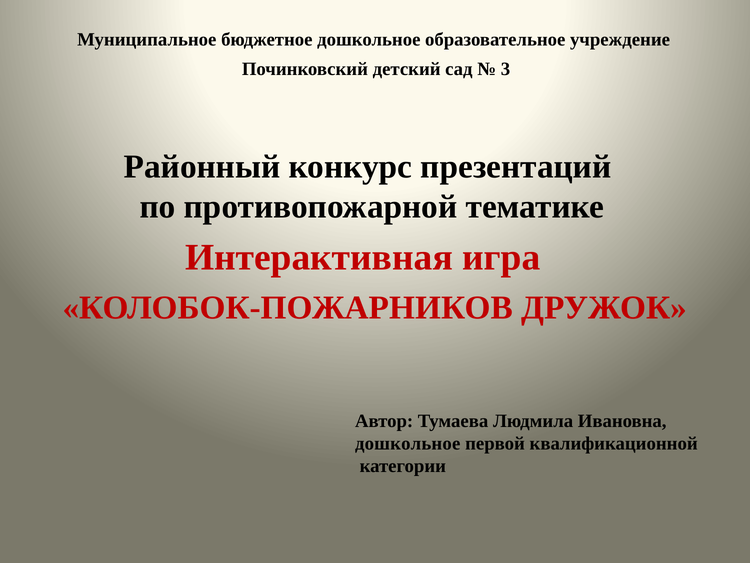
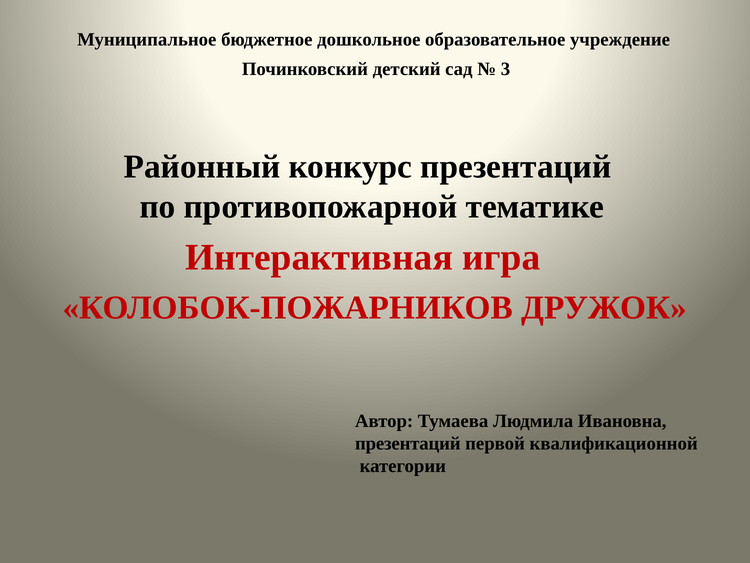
дошкольное at (408, 443): дошкольное -> презентаций
